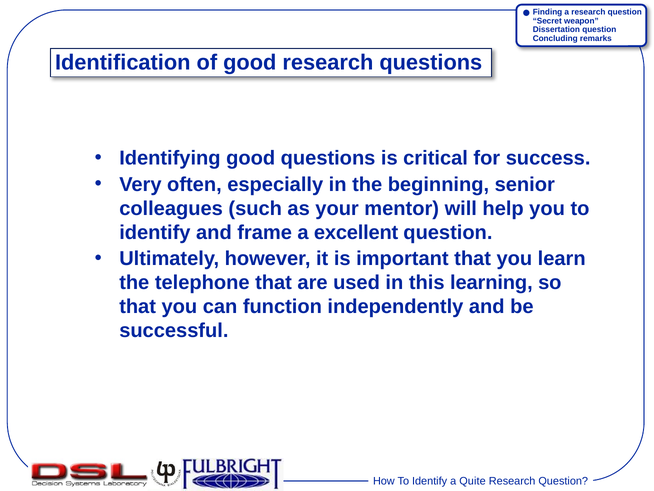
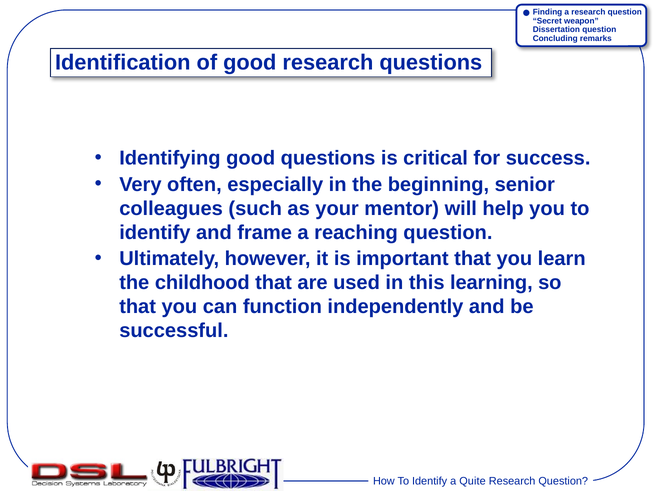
excellent: excellent -> reaching
telephone: telephone -> childhood
